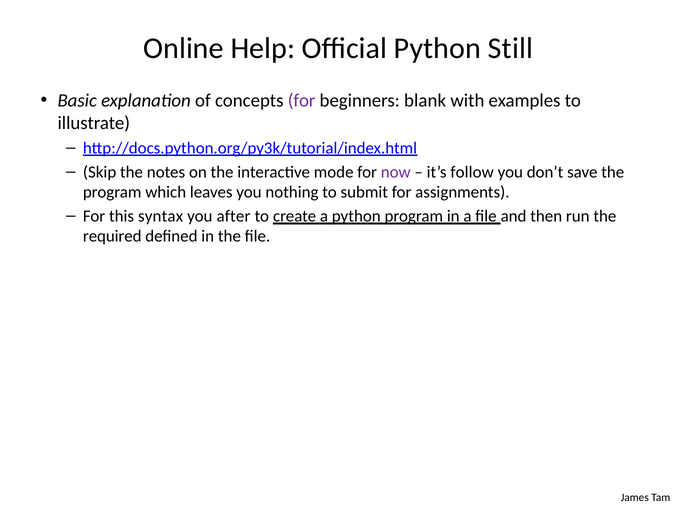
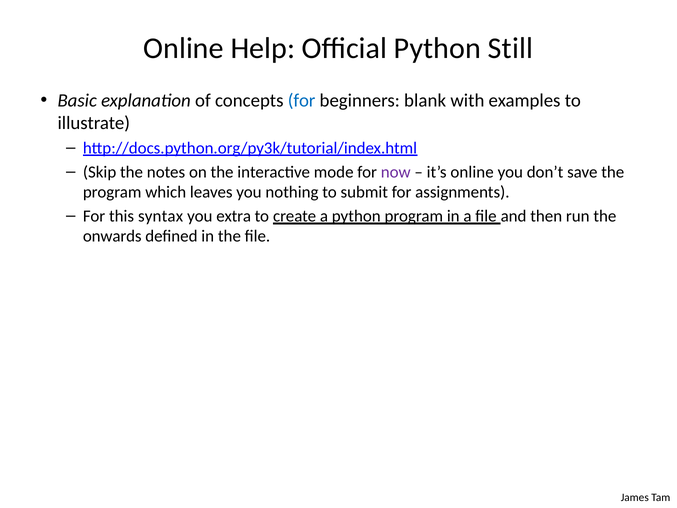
for at (302, 101) colour: purple -> blue
it’s follow: follow -> online
after: after -> extra
required: required -> onwards
